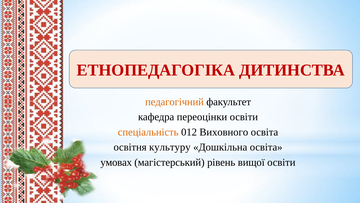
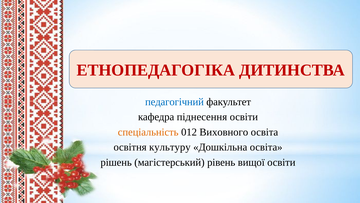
педагогічний colour: orange -> blue
переоцінки: переоцінки -> піднесення
умовах: умовах -> рішень
